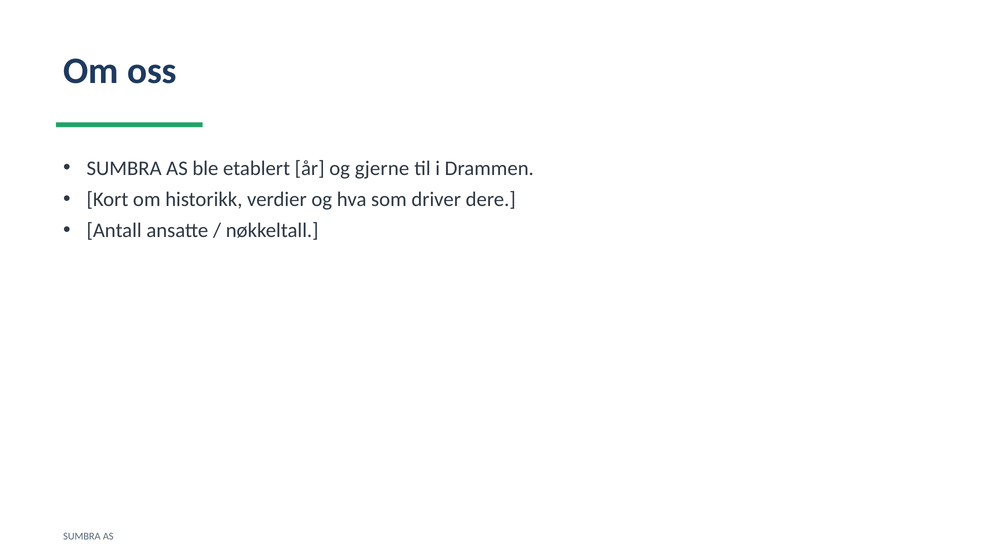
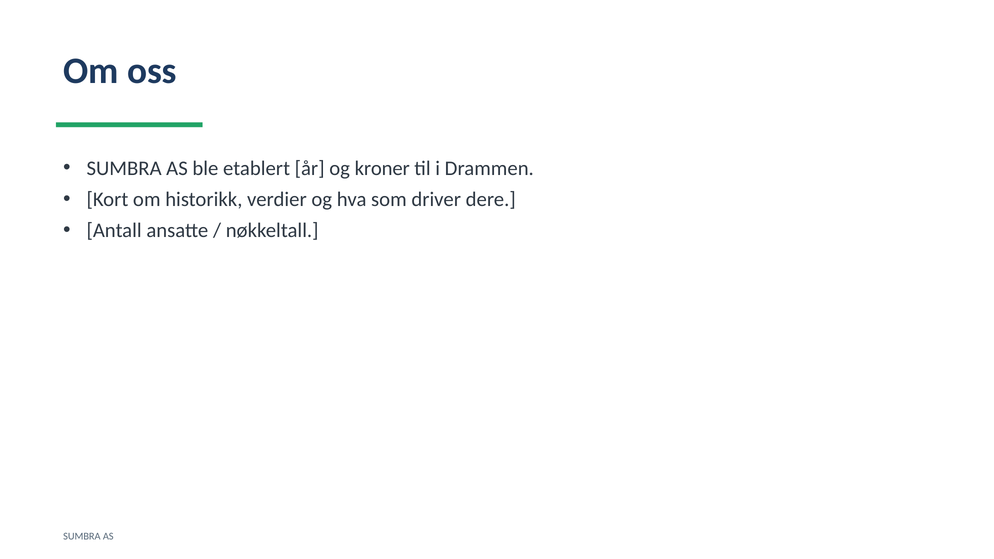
gjerne: gjerne -> kroner
